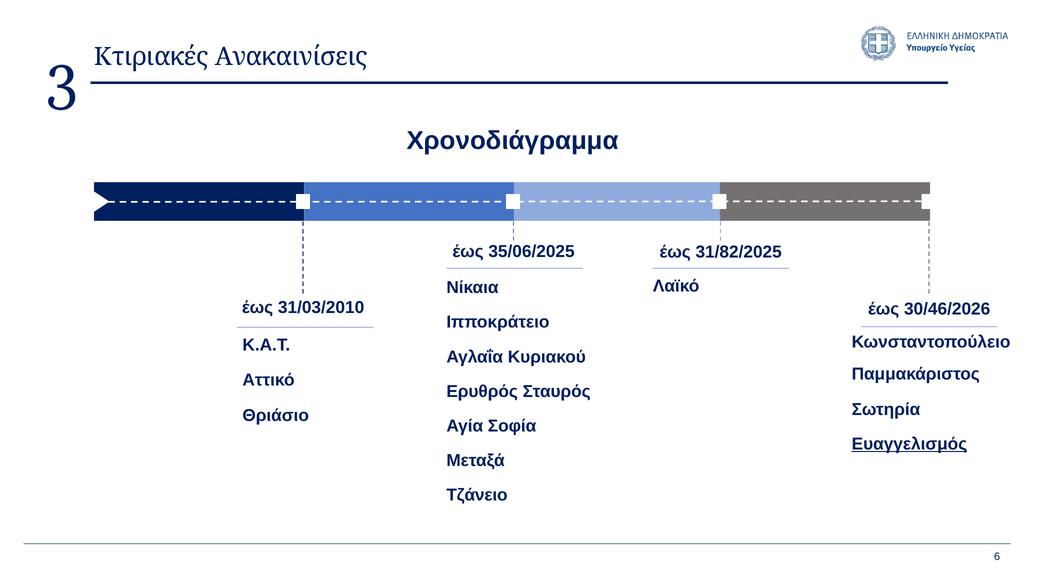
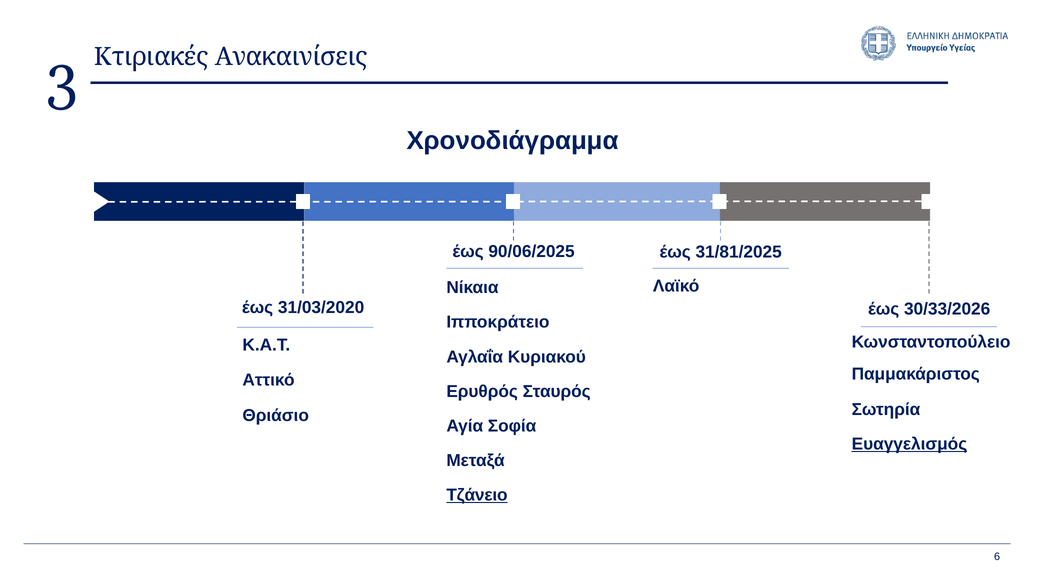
35/06/2025: 35/06/2025 -> 90/06/2025
31/82/2025: 31/82/2025 -> 31/81/2025
31/03/2010: 31/03/2010 -> 31/03/2020
30/46/2026: 30/46/2026 -> 30/33/2026
Τζάνειο underline: none -> present
